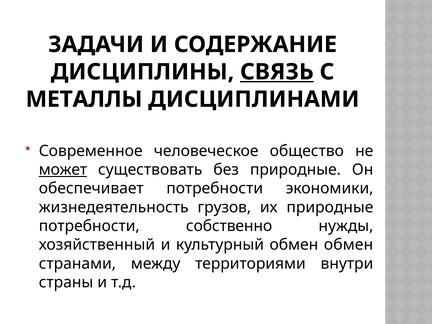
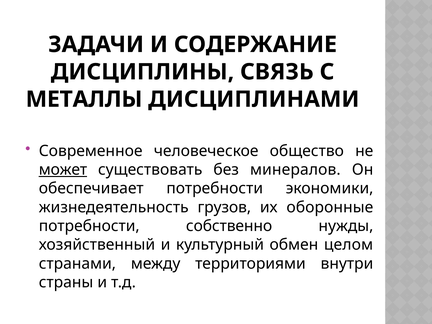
СВЯЗЬ underline: present -> none
без природные: природные -> минералов
их природные: природные -> оборонные
обмен обмен: обмен -> целом
